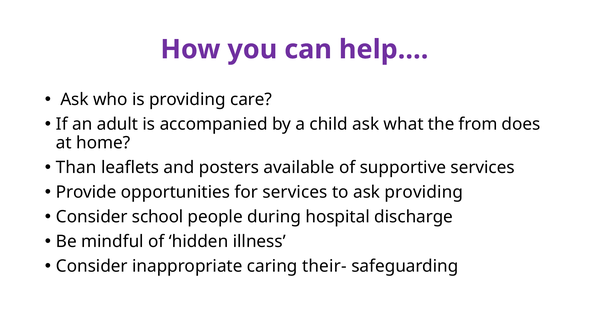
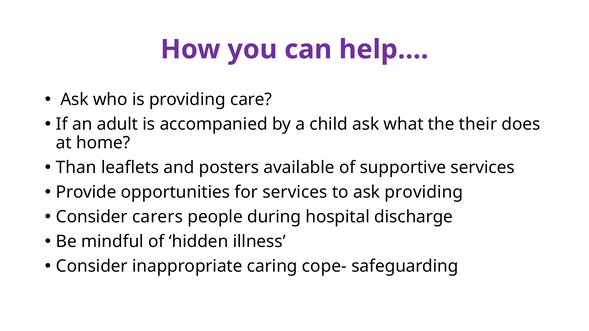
from: from -> their
school: school -> carers
their-: their- -> cope-
